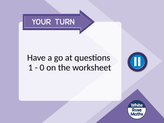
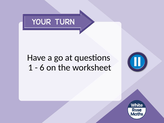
0: 0 -> 6
